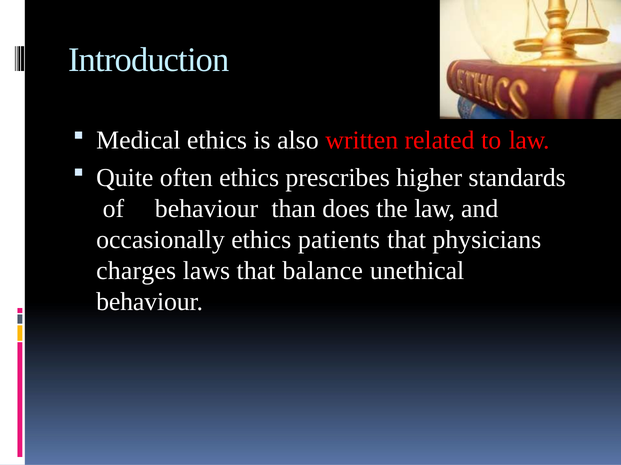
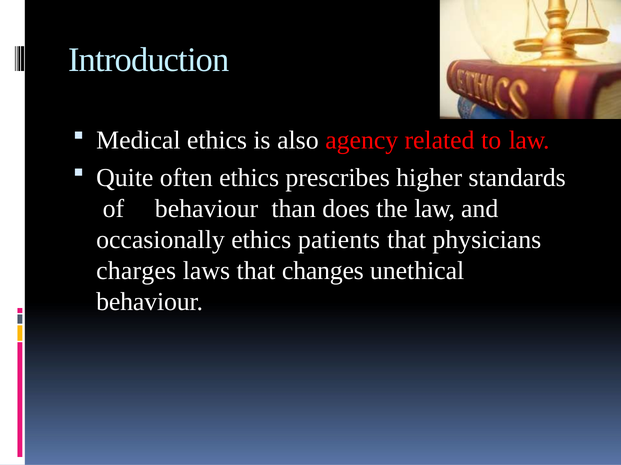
written: written -> agency
balance: balance -> changes
